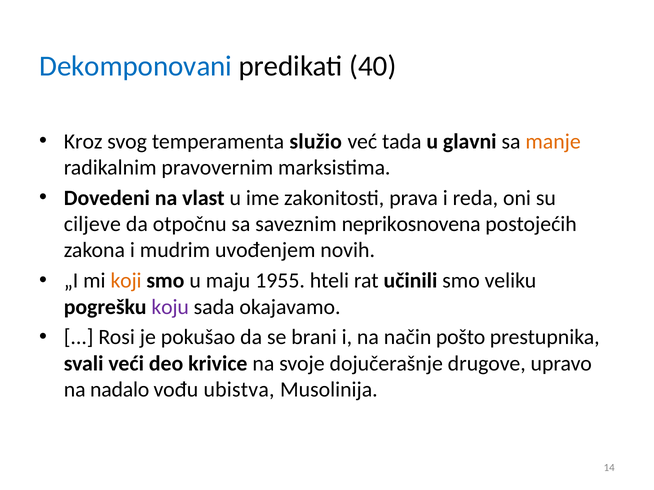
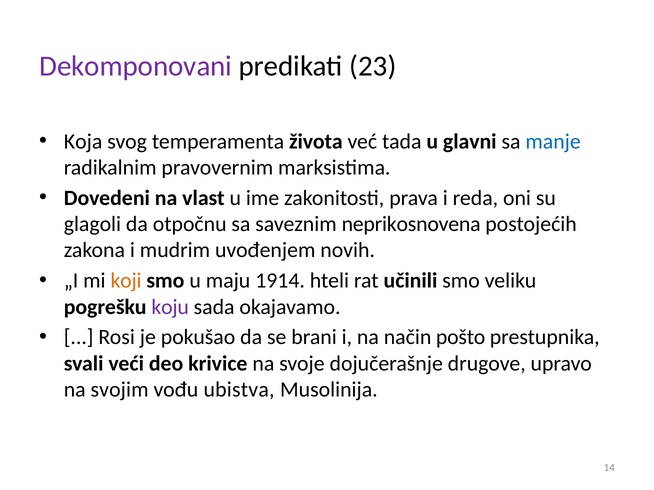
Dekomponovani colour: blue -> purple
40: 40 -> 23
Kroz: Kroz -> Koja
služio: služio -> životа
manje colour: orange -> blue
ciljeve: ciljeve -> glagoli
1955: 1955 -> 1914
nаdаlo: nаdаlo -> svojim
